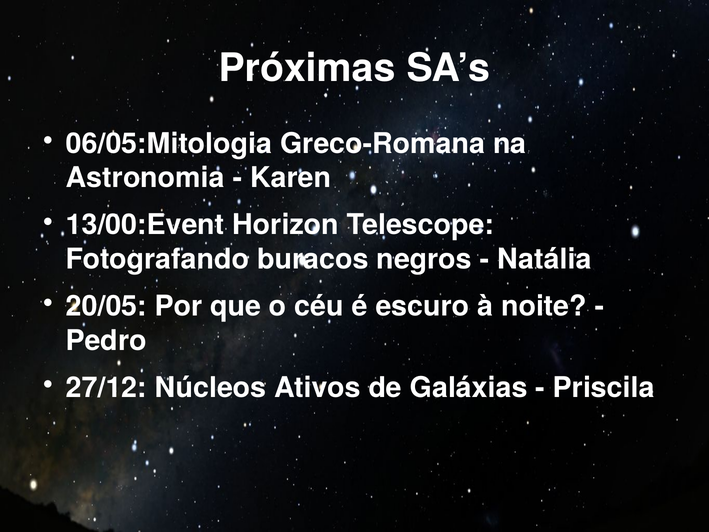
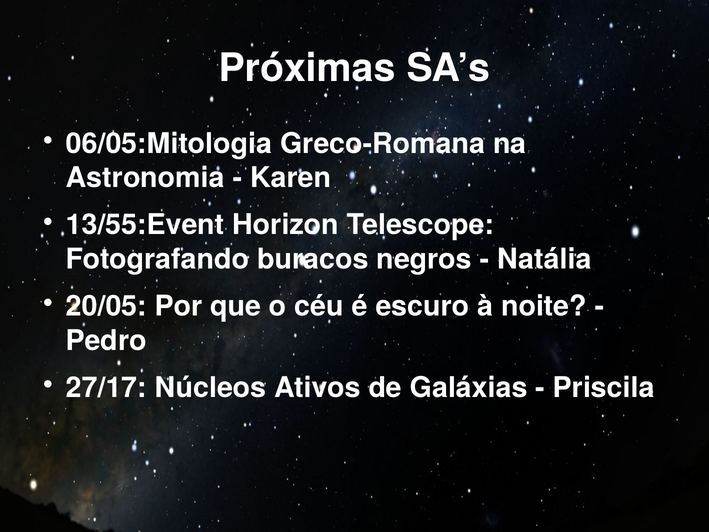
13/00:Event: 13/00:Event -> 13/55:Event
27/12: 27/12 -> 27/17
